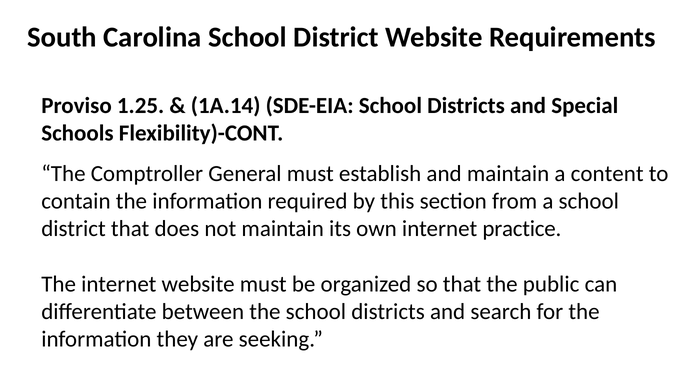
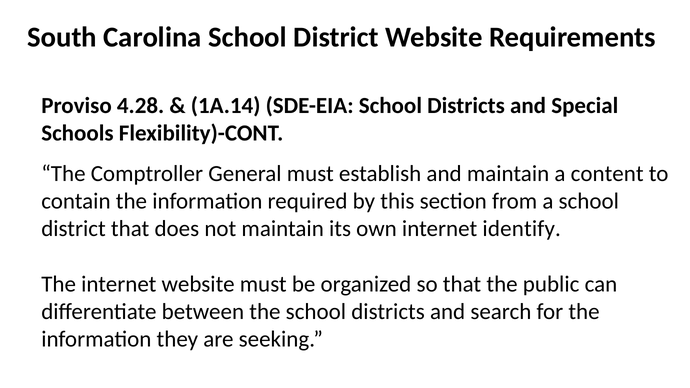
1.25: 1.25 -> 4.28
practice: practice -> identify
